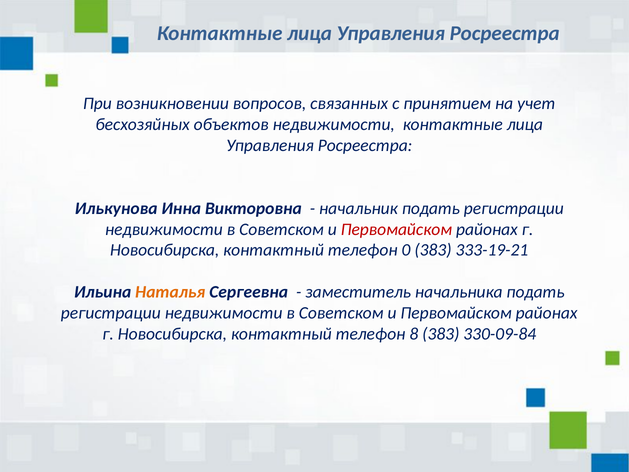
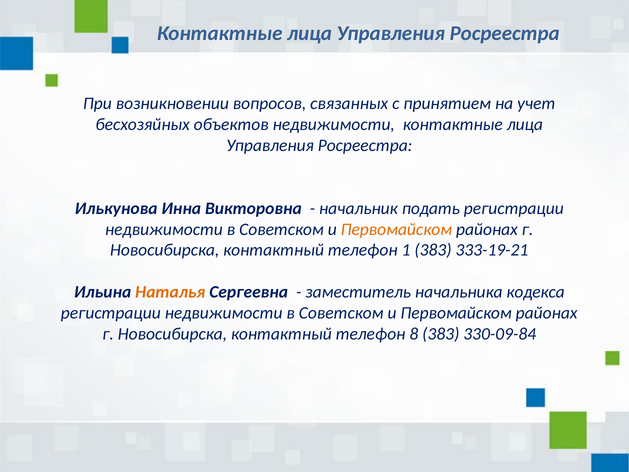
Первомайском at (396, 229) colour: red -> orange
0: 0 -> 1
начальника подать: подать -> кодекса
